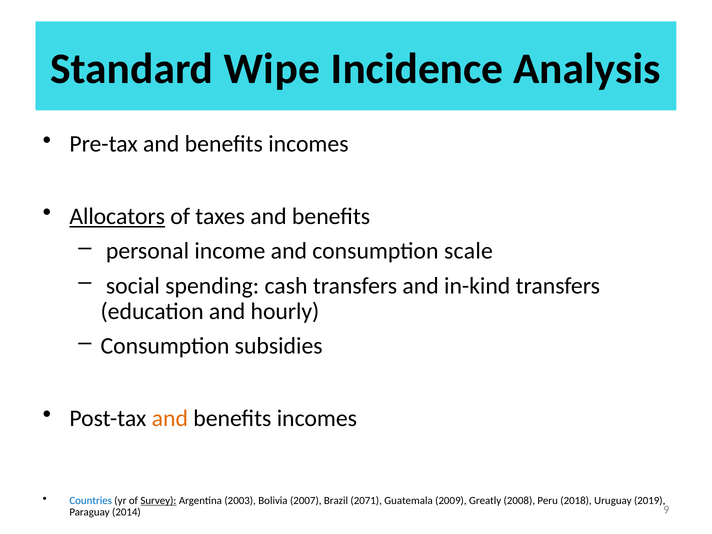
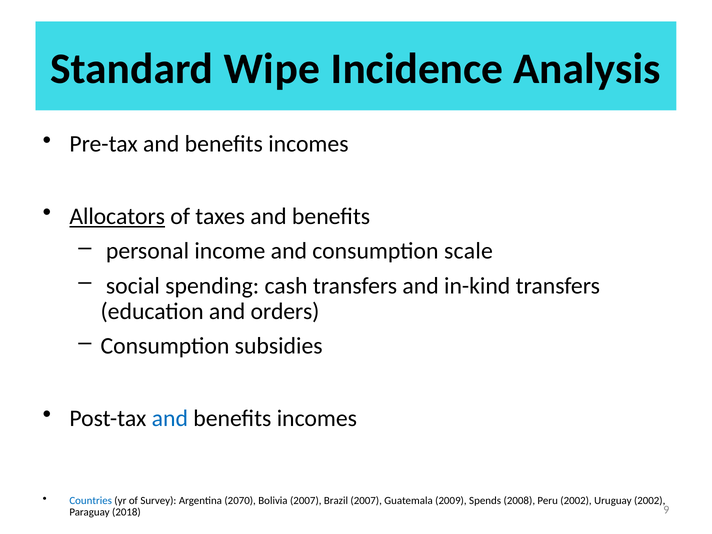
hourly: hourly -> orders
and at (170, 418) colour: orange -> blue
Survey underline: present -> none
2003: 2003 -> 2070
Brazil 2071: 2071 -> 2007
Greatly: Greatly -> Spends
Peru 2018: 2018 -> 2002
Uruguay 2019: 2019 -> 2002
2014: 2014 -> 2018
